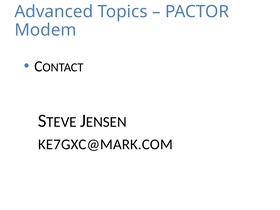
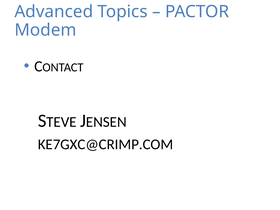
KE7GXC@MARK.COM: KE7GXC@MARK.COM -> KE7GXC@CRIMP.COM
